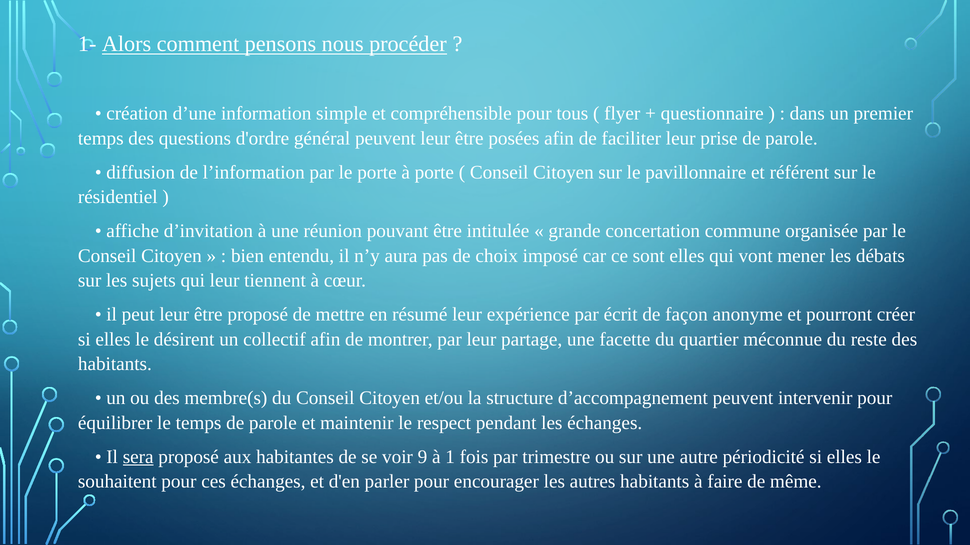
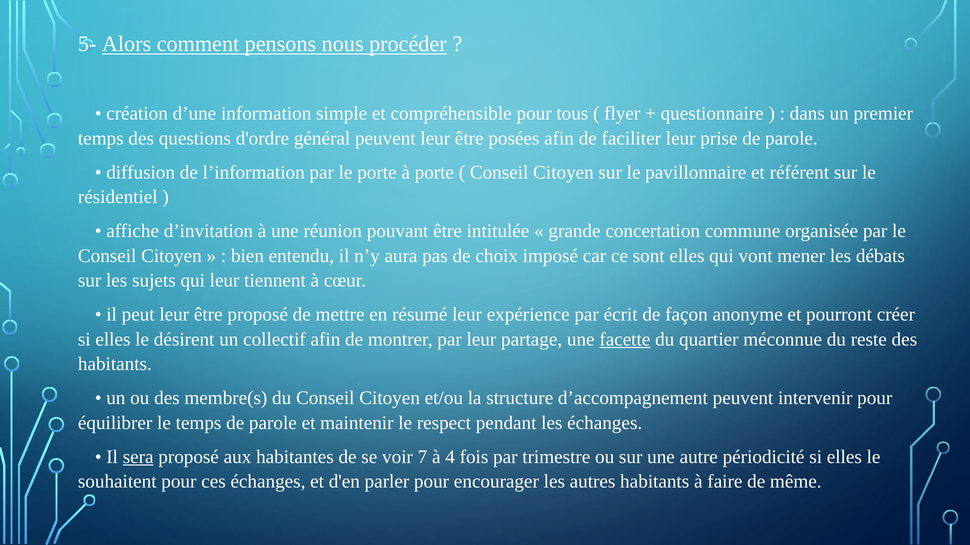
1-: 1- -> 5-
facette underline: none -> present
9: 9 -> 7
1: 1 -> 4
